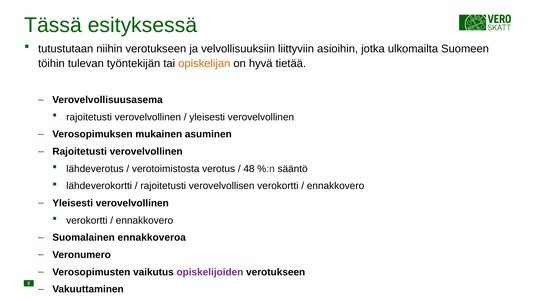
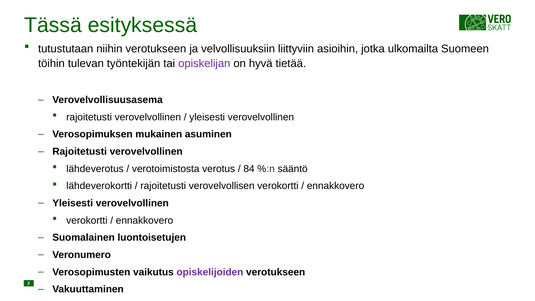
opiskelijan colour: orange -> purple
48: 48 -> 84
ennakkoveroa: ennakkoveroa -> luontoisetujen
